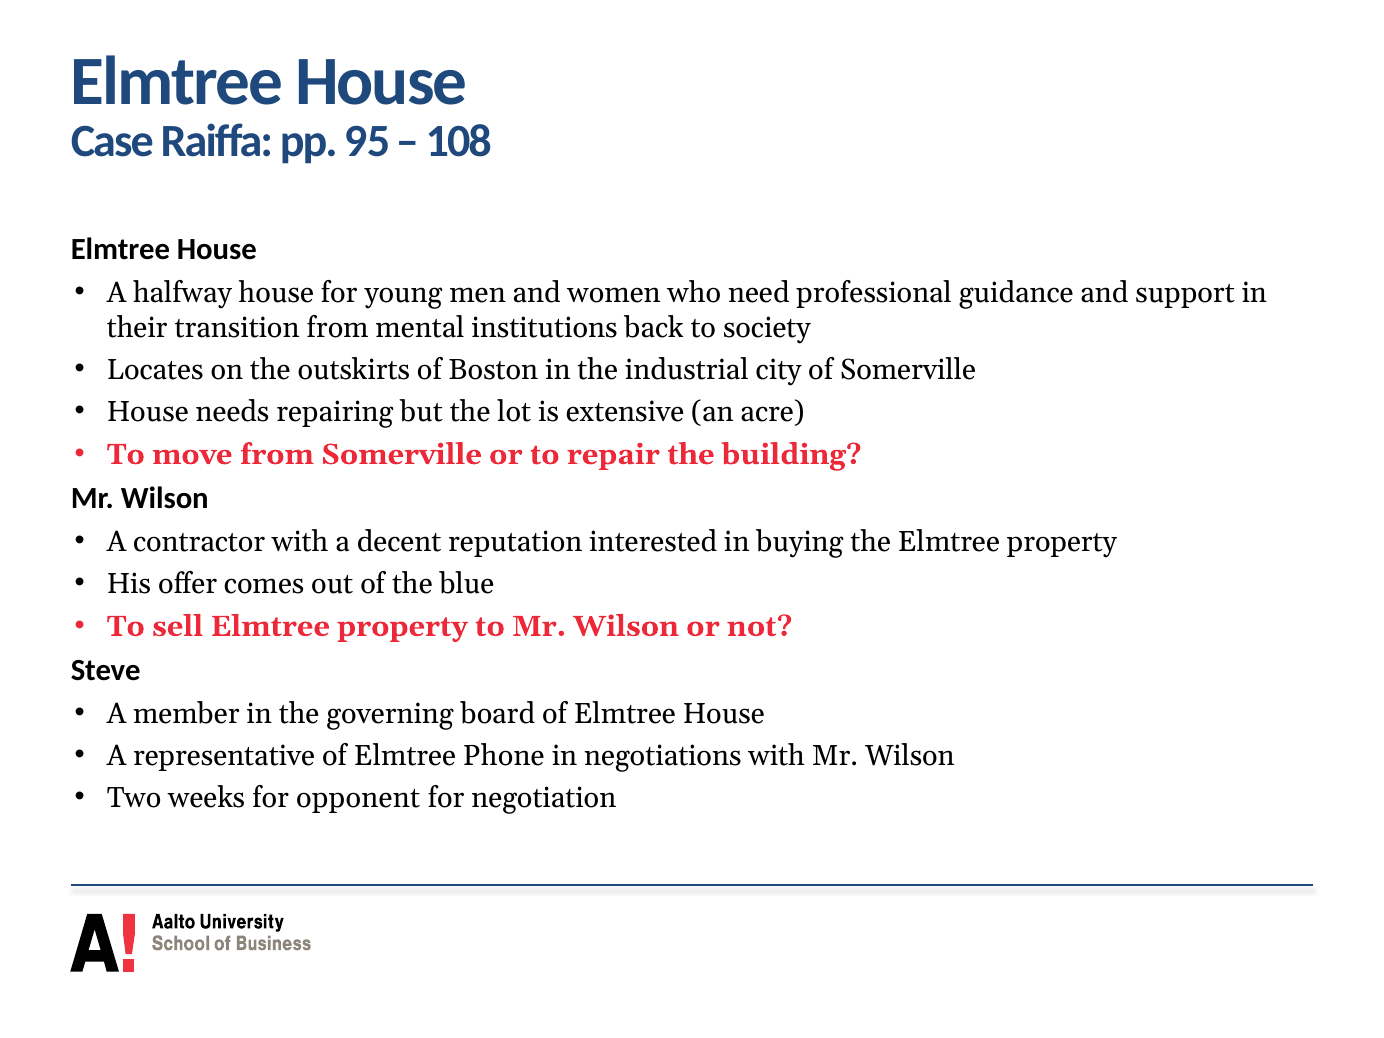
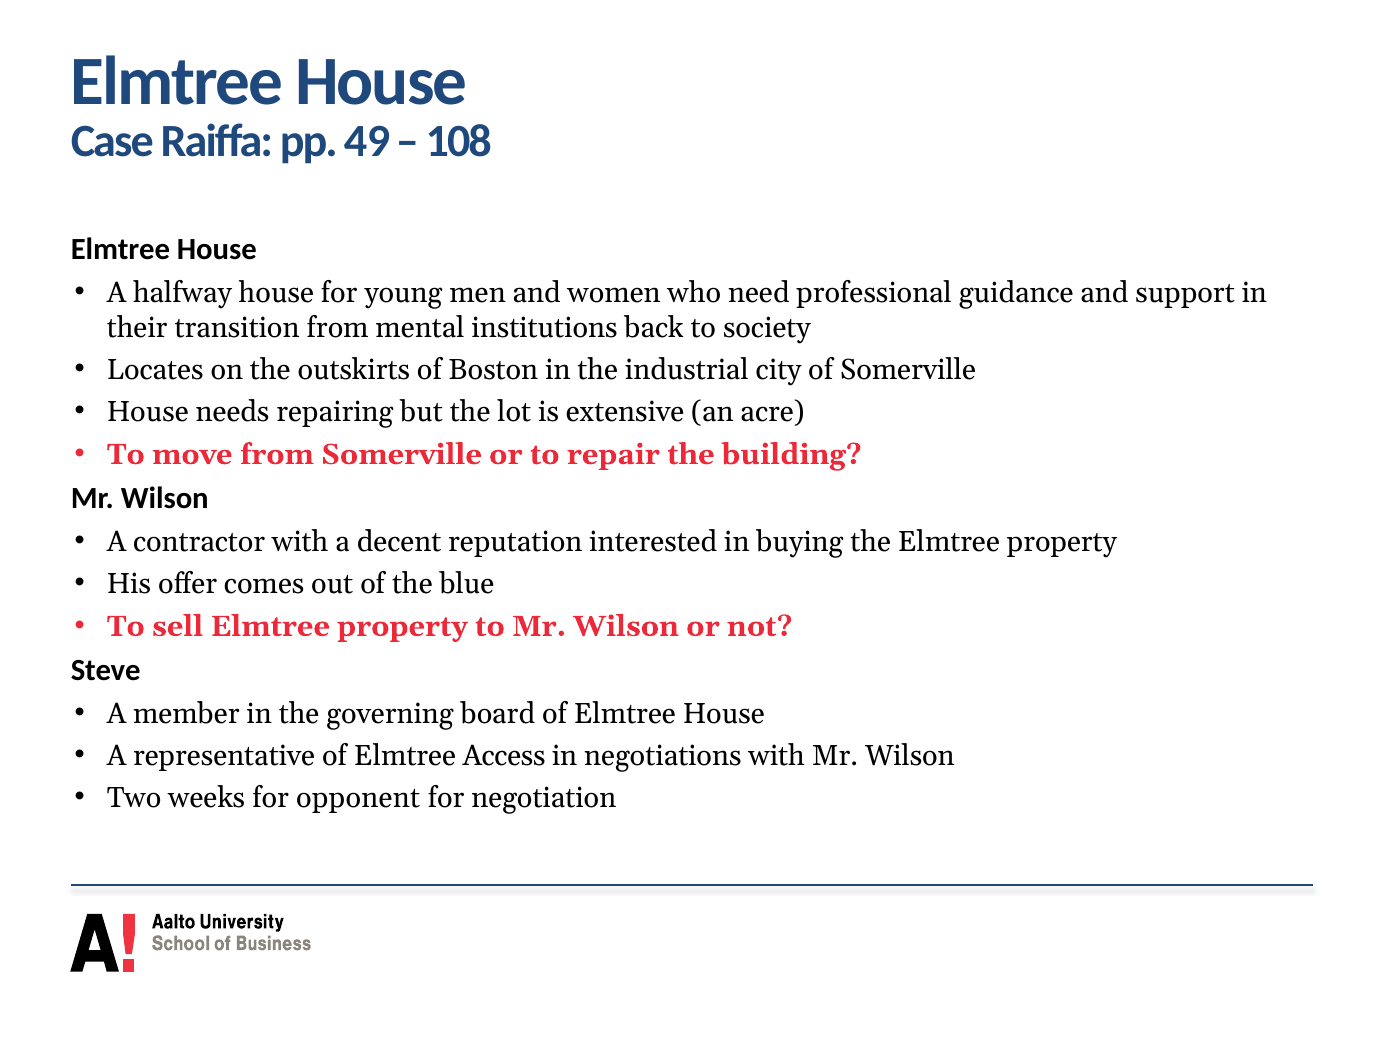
95: 95 -> 49
Phone: Phone -> Access
